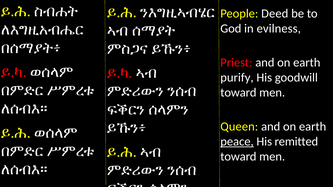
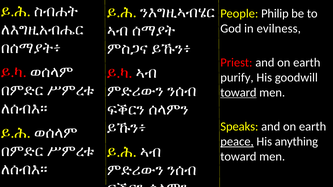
Deed: Deed -> Philip
toward at (238, 93) underline: none -> present
Queen: Queen -> Speaks
remitted: remitted -> anything
